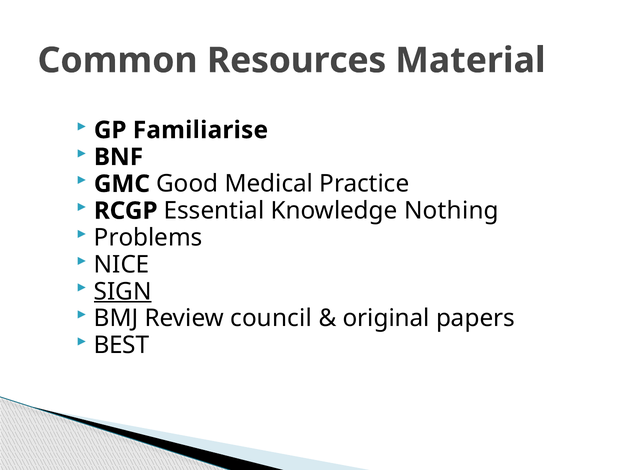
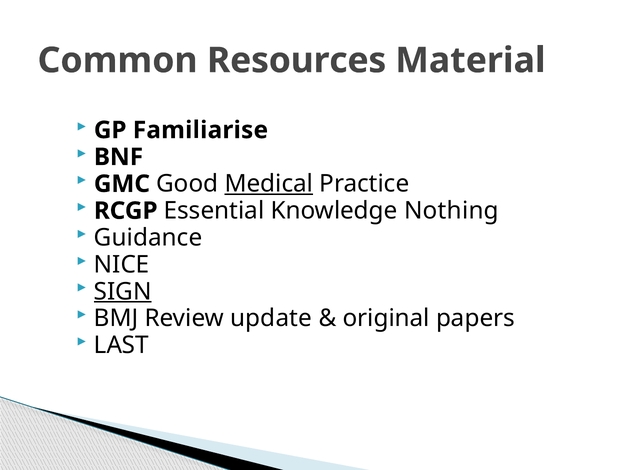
Medical underline: none -> present
Problems: Problems -> Guidance
council: council -> update
BEST: BEST -> LAST
